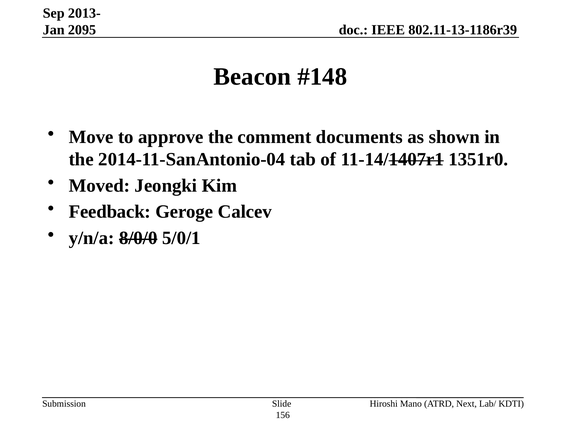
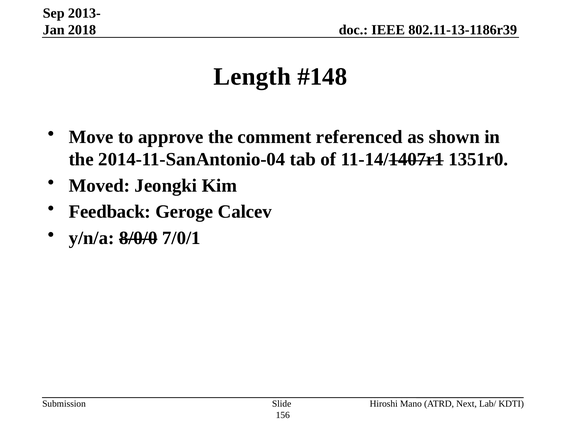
2095: 2095 -> 2018
Beacon: Beacon -> Length
documents: documents -> referenced
5/0/1: 5/0/1 -> 7/0/1
